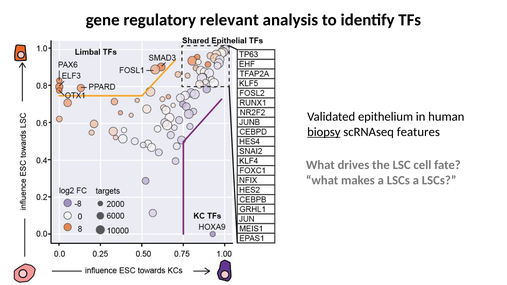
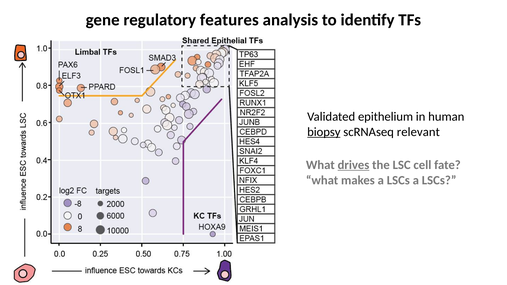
relevant: relevant -> features
features: features -> relevant
drives underline: none -> present
